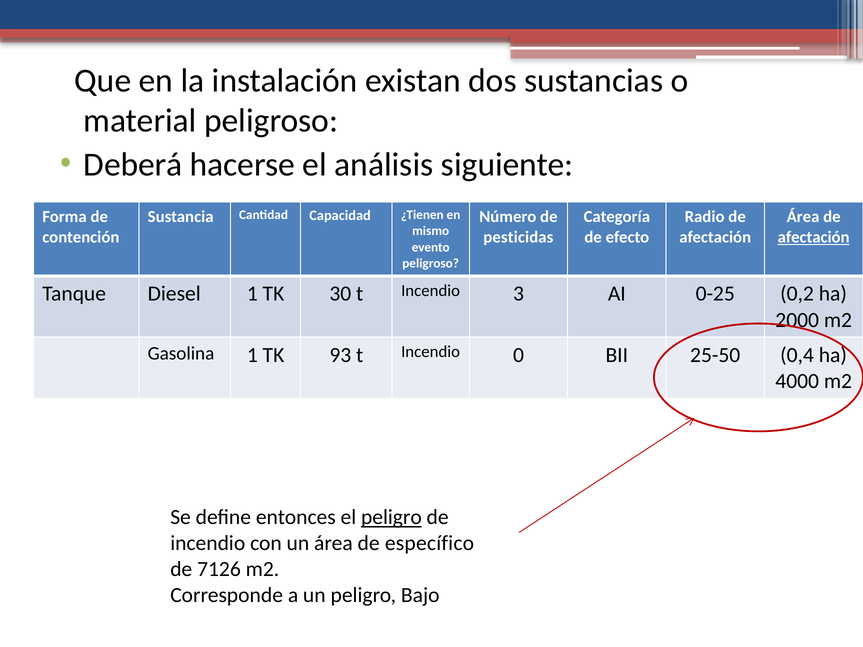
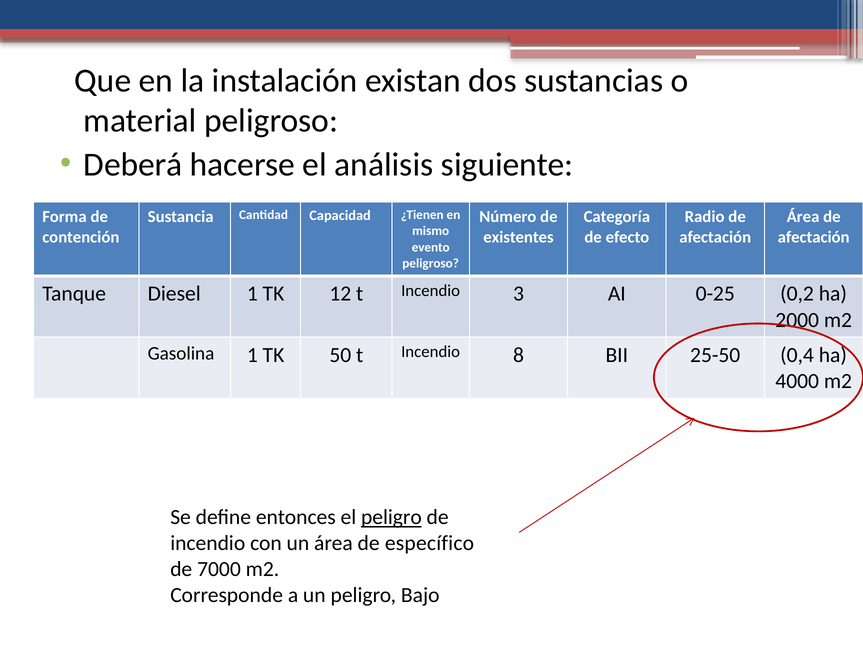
pesticidas: pesticidas -> existentes
afectación at (814, 237) underline: present -> none
30: 30 -> 12
93: 93 -> 50
0: 0 -> 8
7126: 7126 -> 7000
